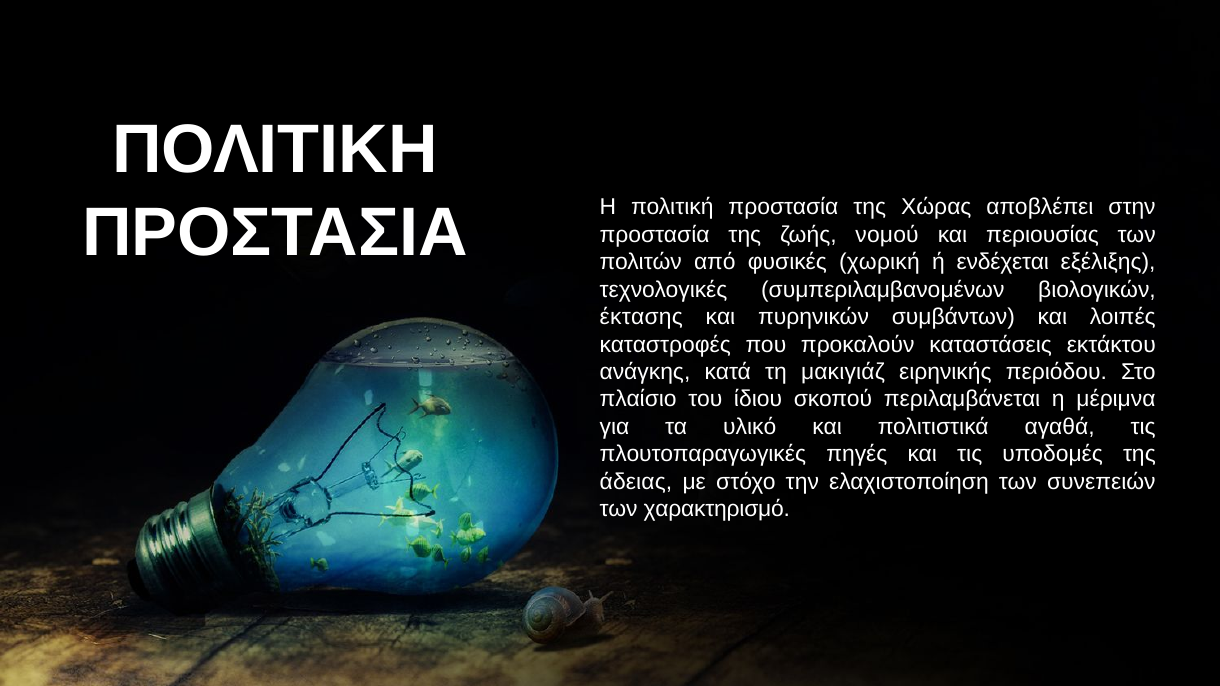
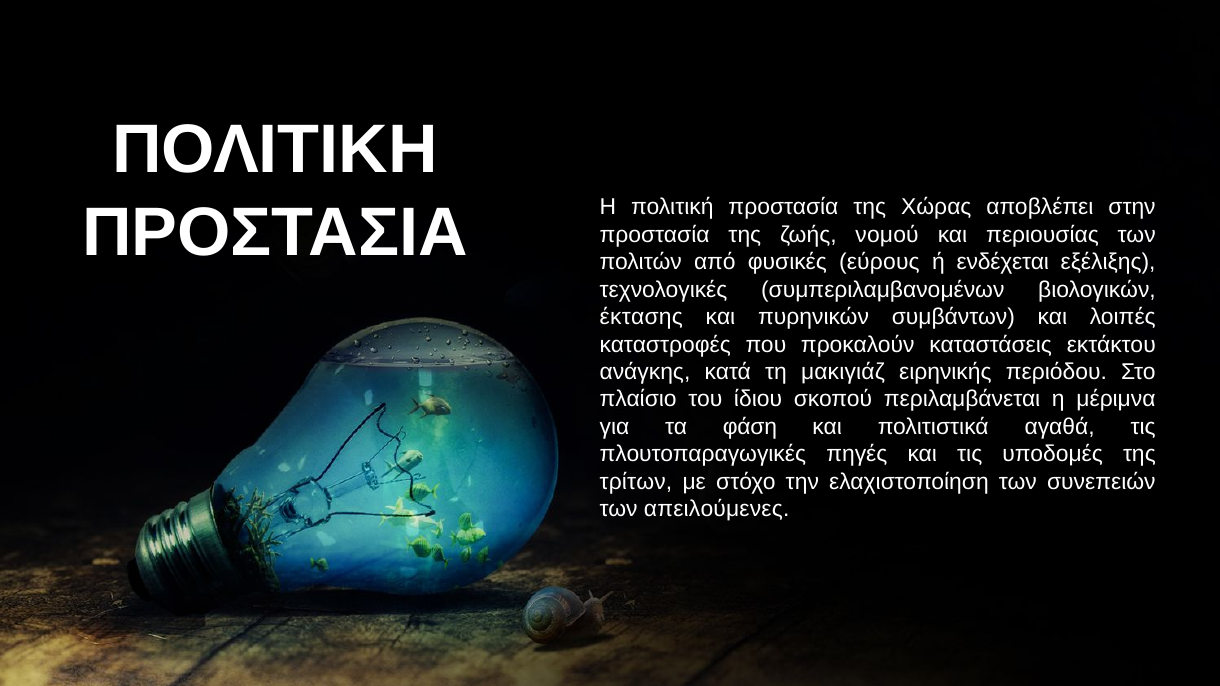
χωρική: χωρική -> εύρους
υλικό: υλικό -> φάση
άδειας: άδειας -> τρίτων
χαρακτηρισμό: χαρακτηρισμό -> απειλούμενες
